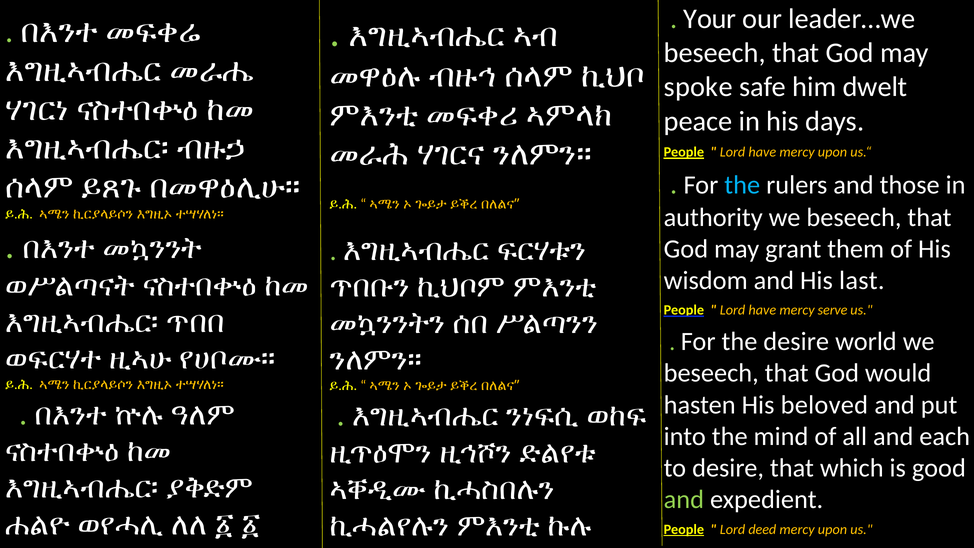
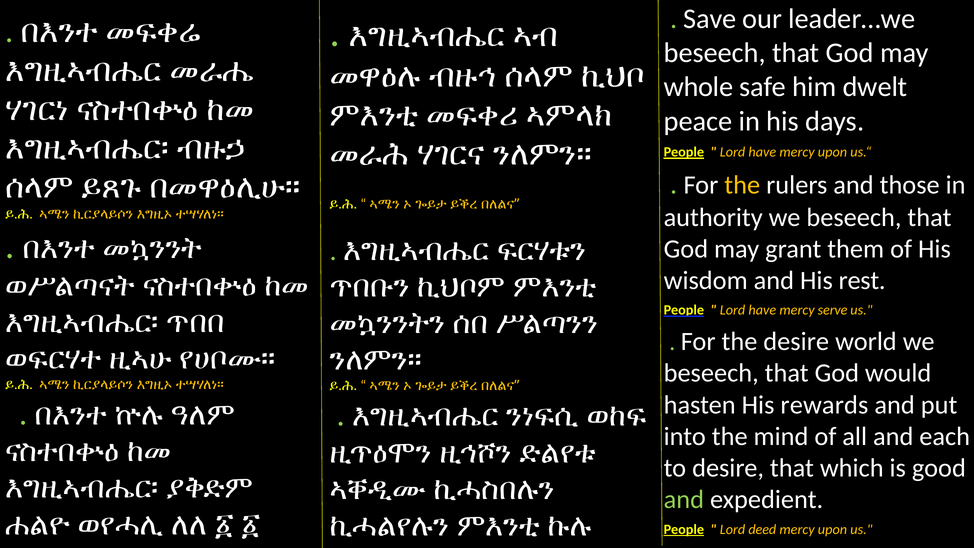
Your: Your -> Save
spoke: spoke -> whole
the at (742, 185) colour: light blue -> yellow
last: last -> rest
beloved: beloved -> rewards
